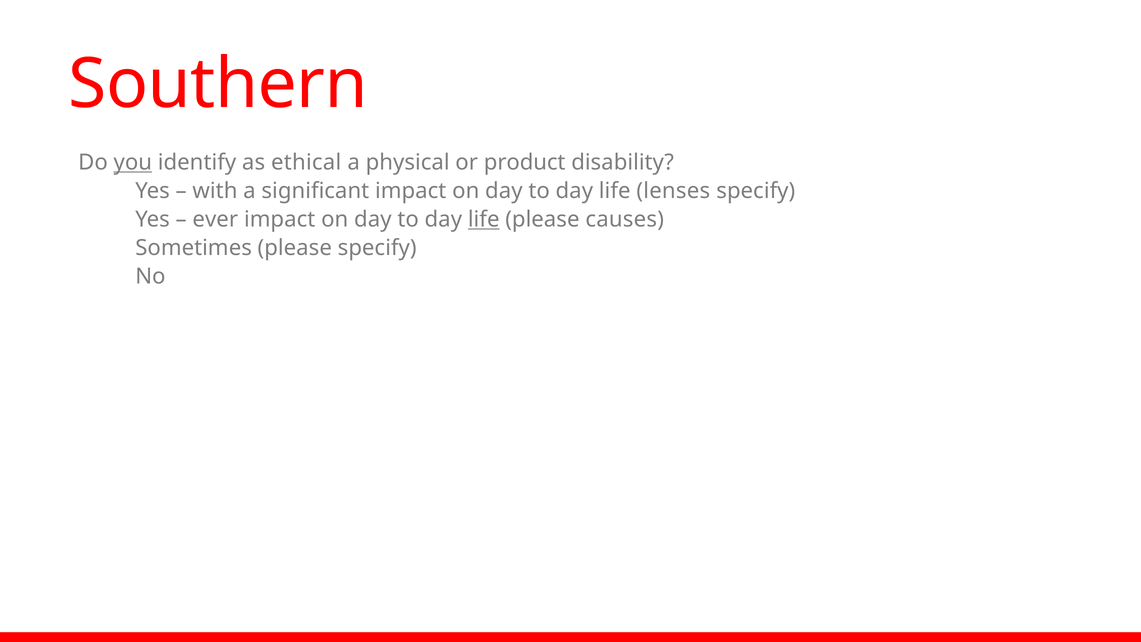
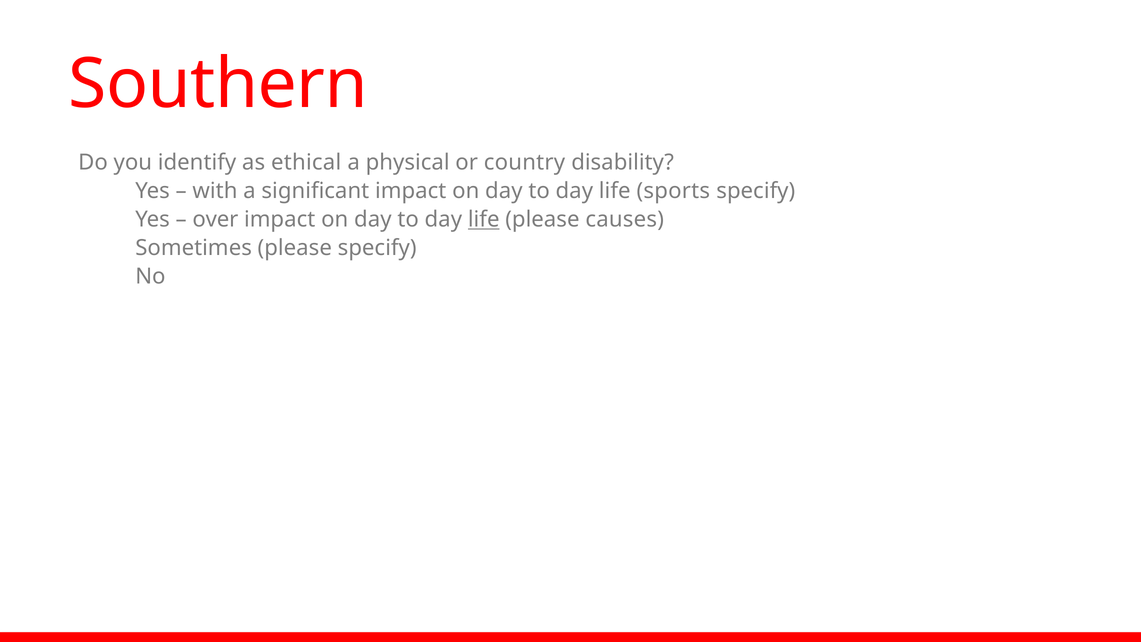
you underline: present -> none
product: product -> country
lenses: lenses -> sports
ever: ever -> over
